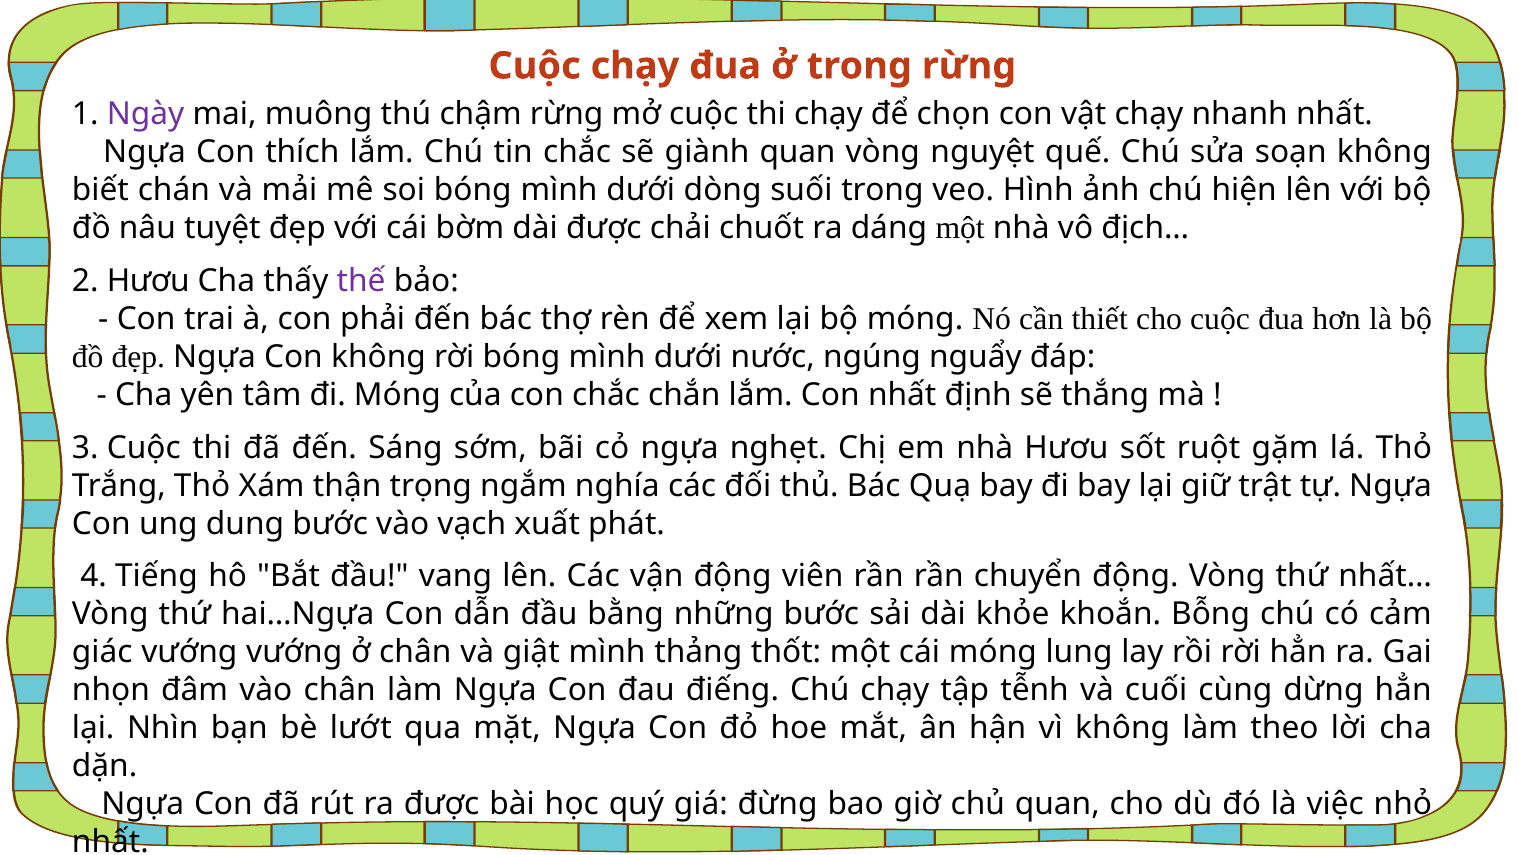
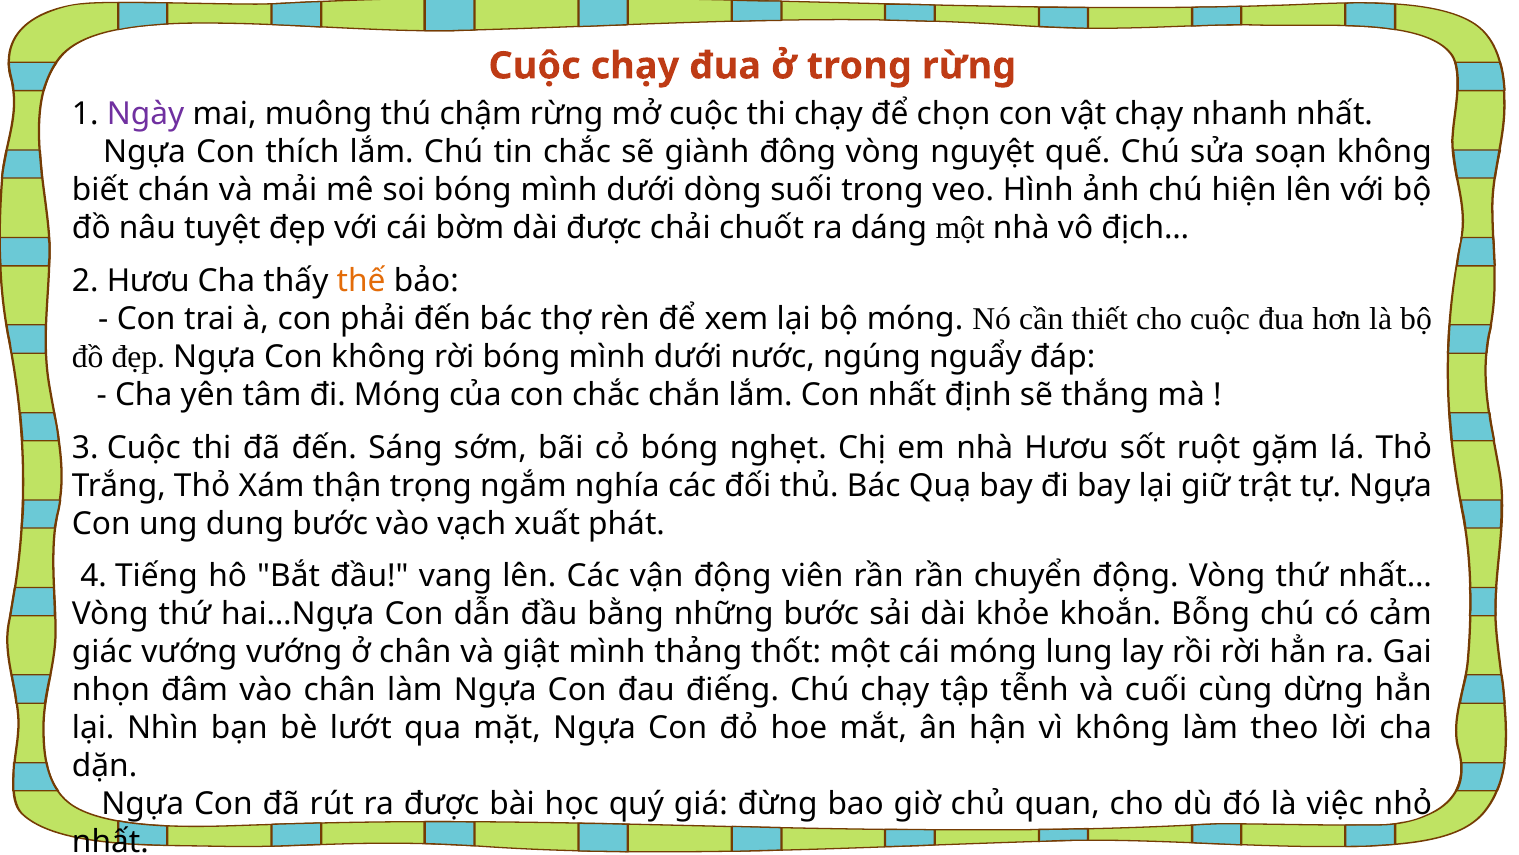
giành quan: quan -> đông
thế colour: purple -> orange
cỏ ngựa: ngựa -> bóng
